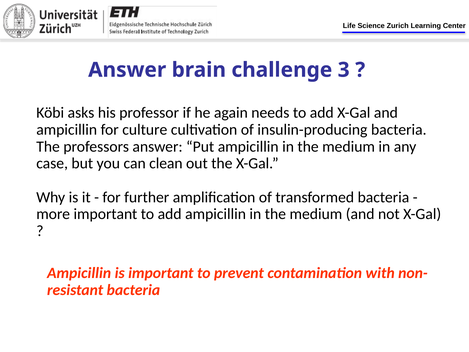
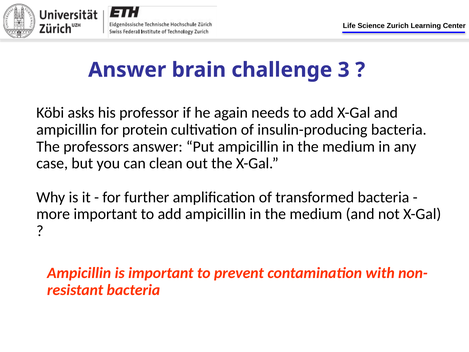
culture: culture -> protein
